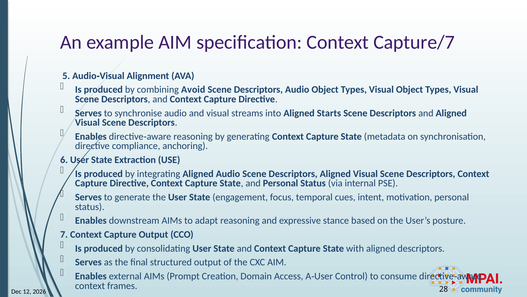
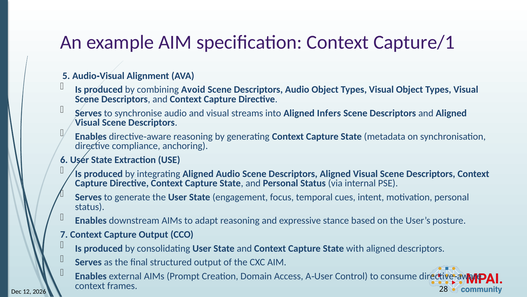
Capture/7: Capture/7 -> Capture/1
Starts: Starts -> Infers
